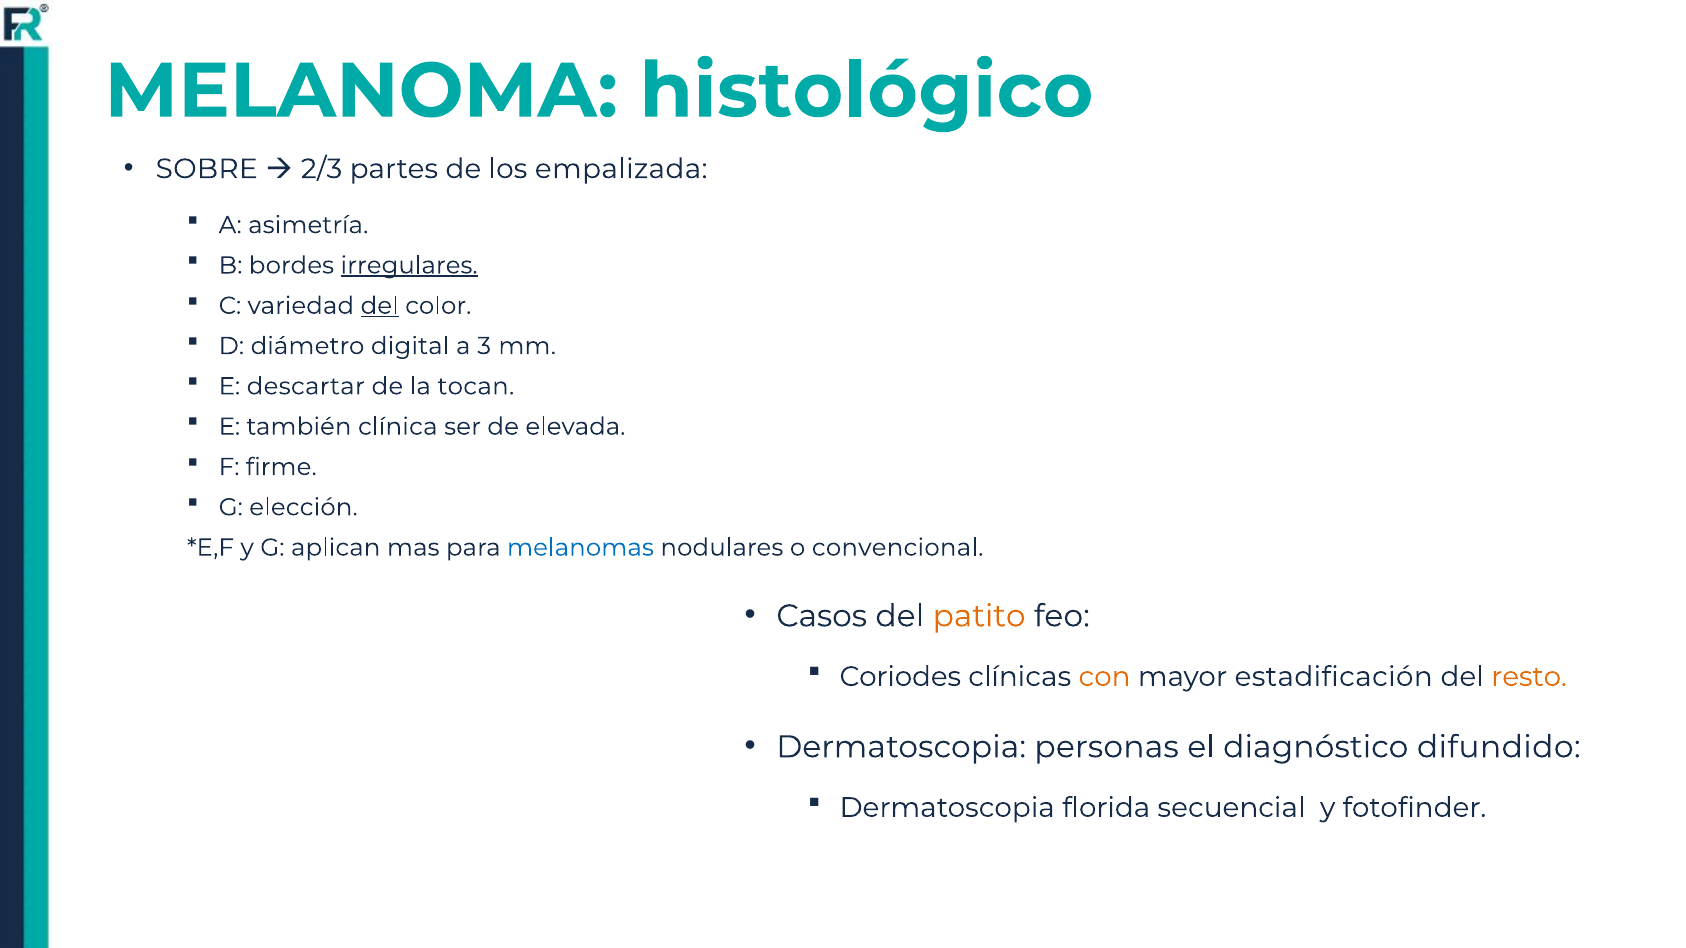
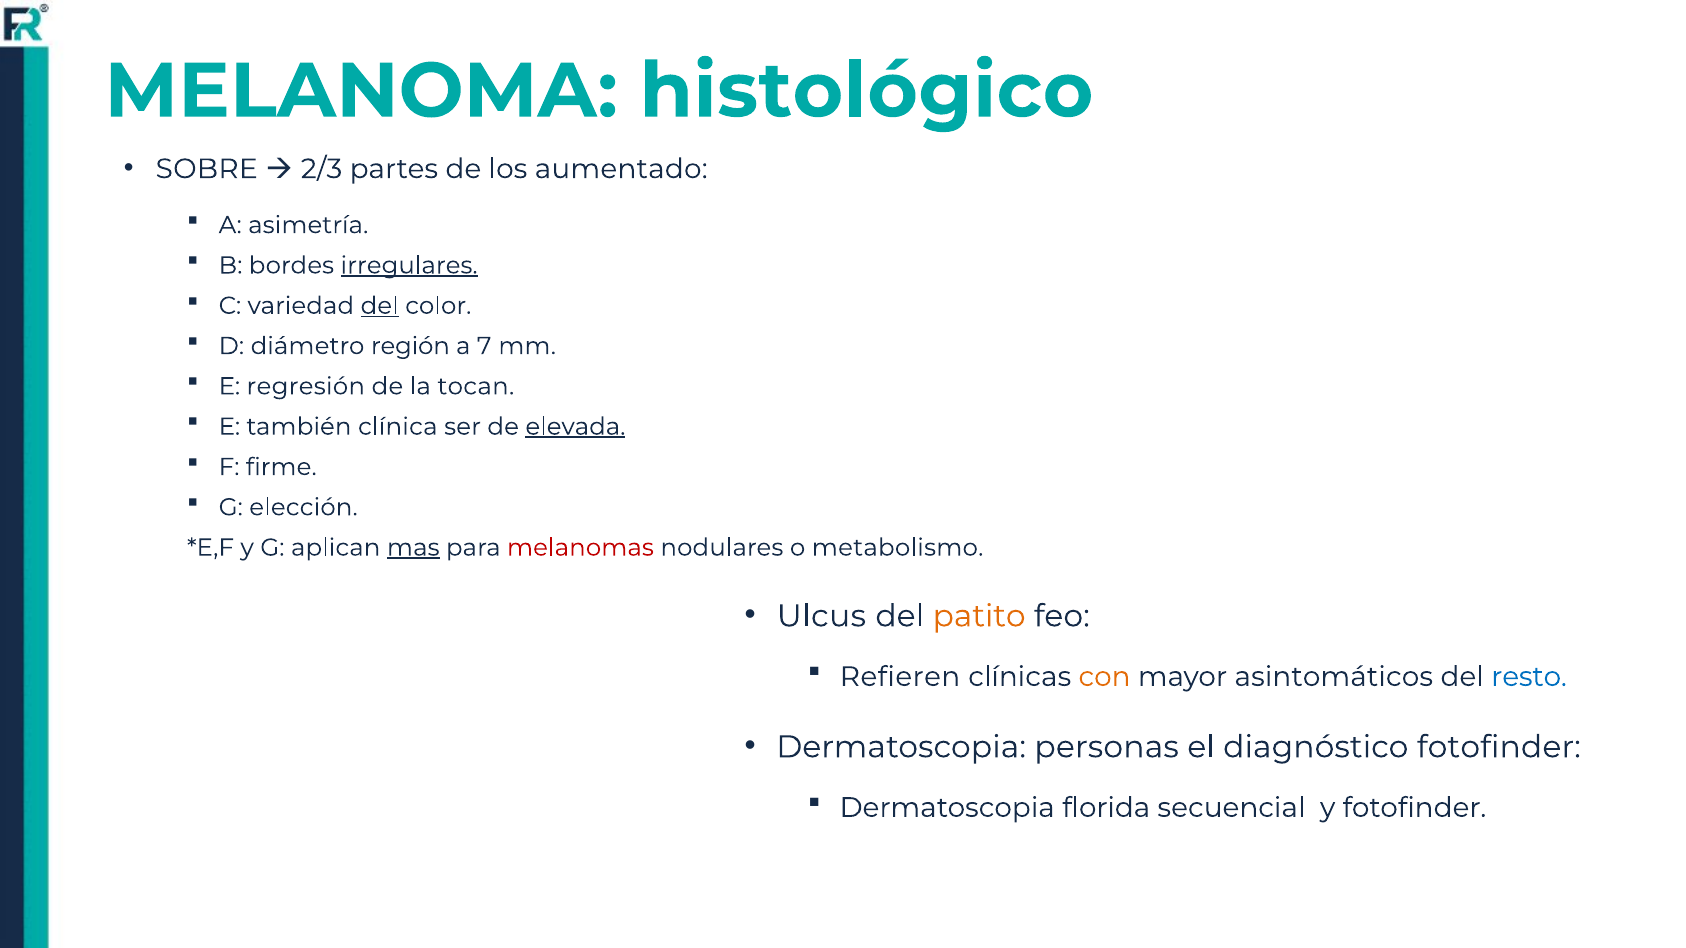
empalizada: empalizada -> aumentado
digital: digital -> región
3: 3 -> 7
descartar: descartar -> regresión
elevada underline: none -> present
mas underline: none -> present
melanomas colour: blue -> red
convencional: convencional -> metabolismo
Casos: Casos -> Ulcus
Coriodes: Coriodes -> Refieren
estadificación: estadificación -> asintomáticos
resto colour: orange -> blue
diagnóstico difundido: difundido -> fotofinder
